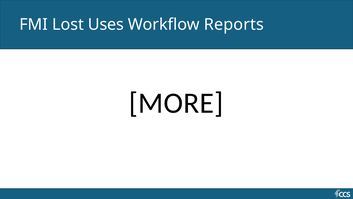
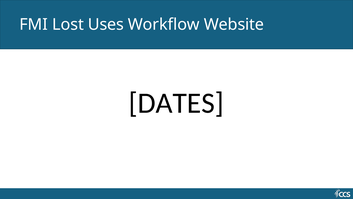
Reports: Reports -> Website
MORE: MORE -> DATES
